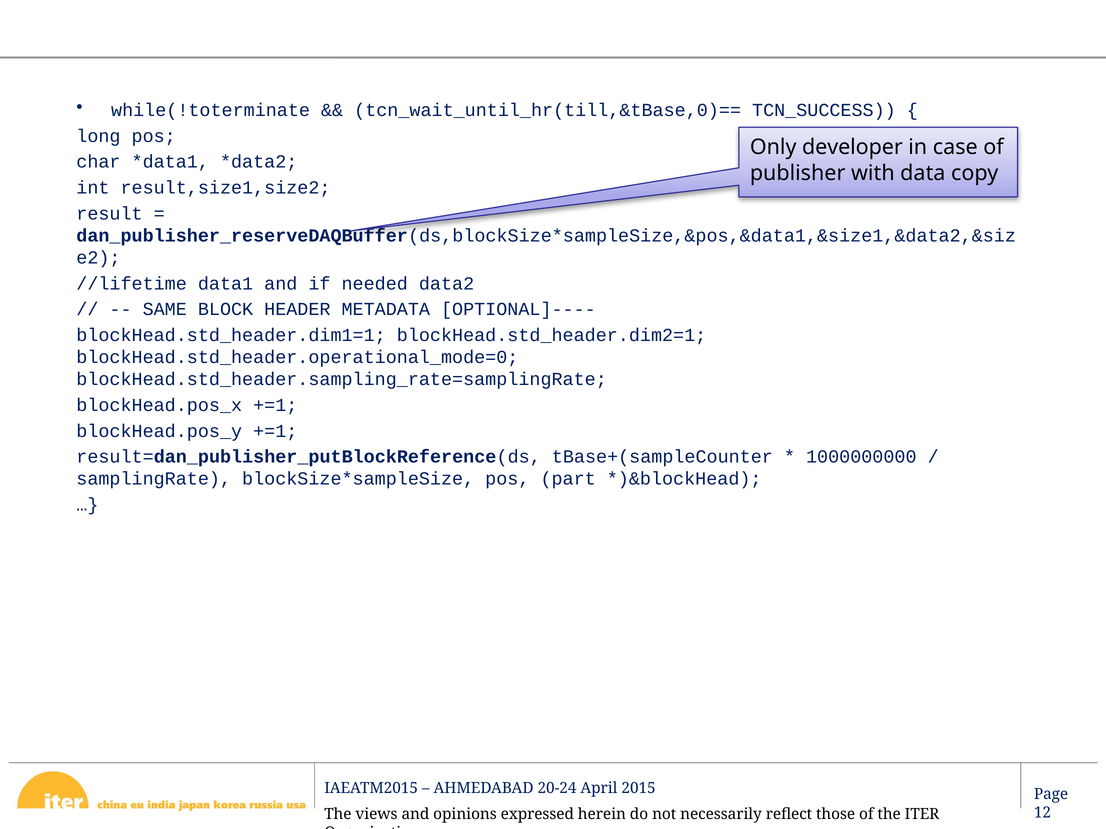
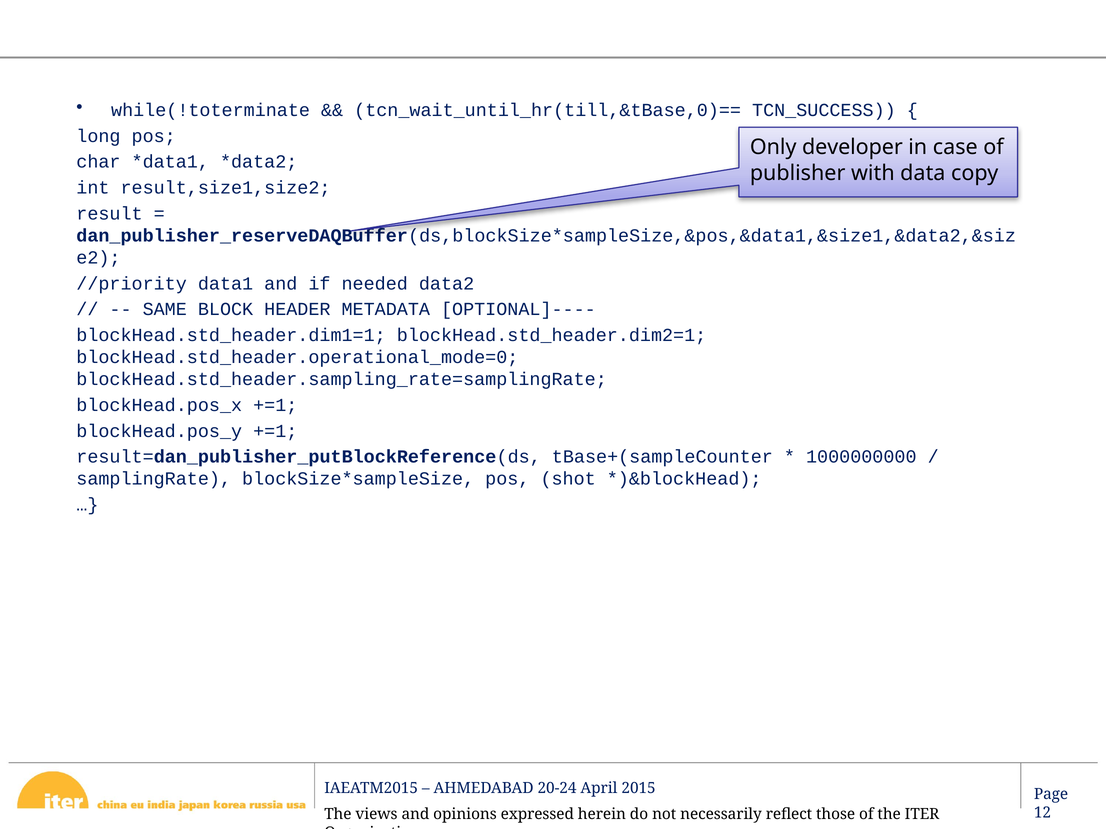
//lifetime: //lifetime -> //priority
part: part -> shot
